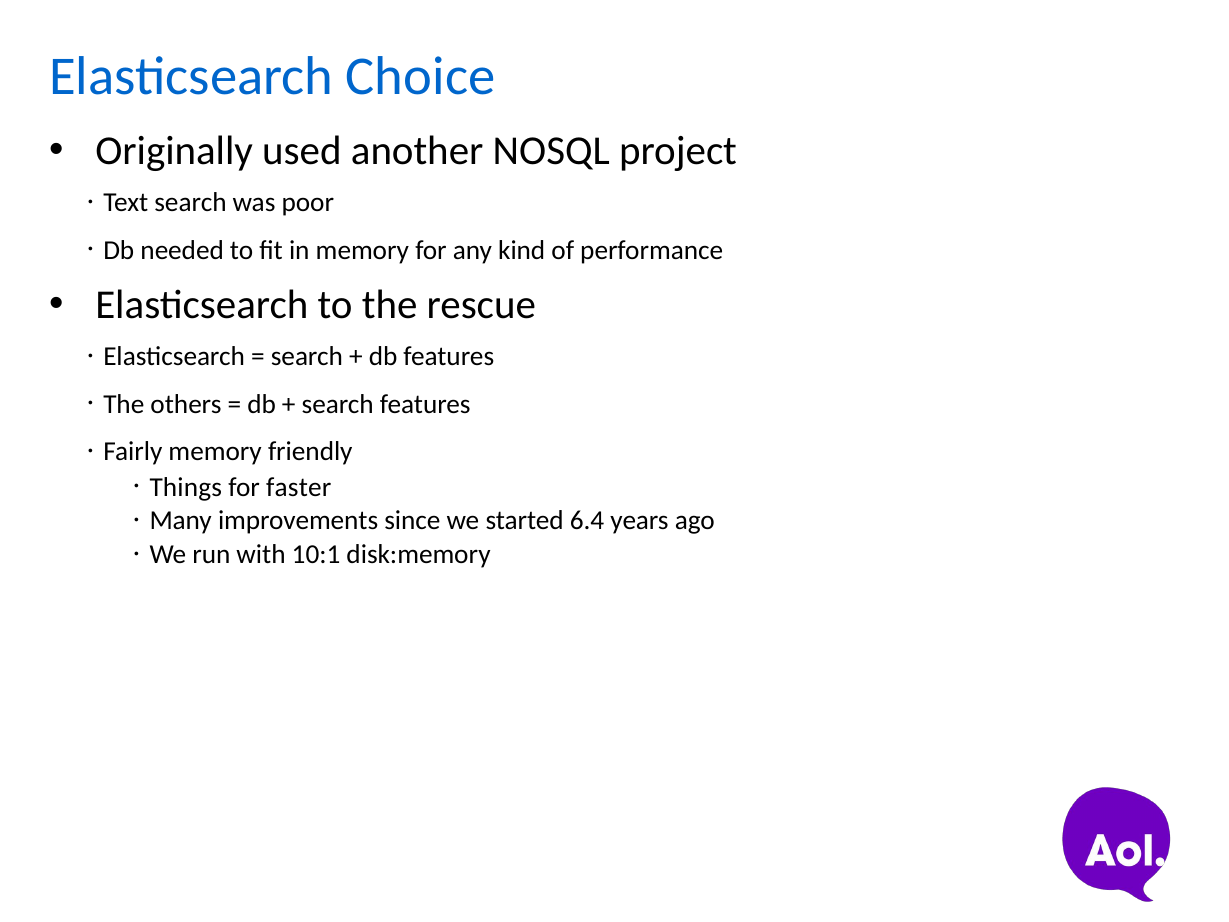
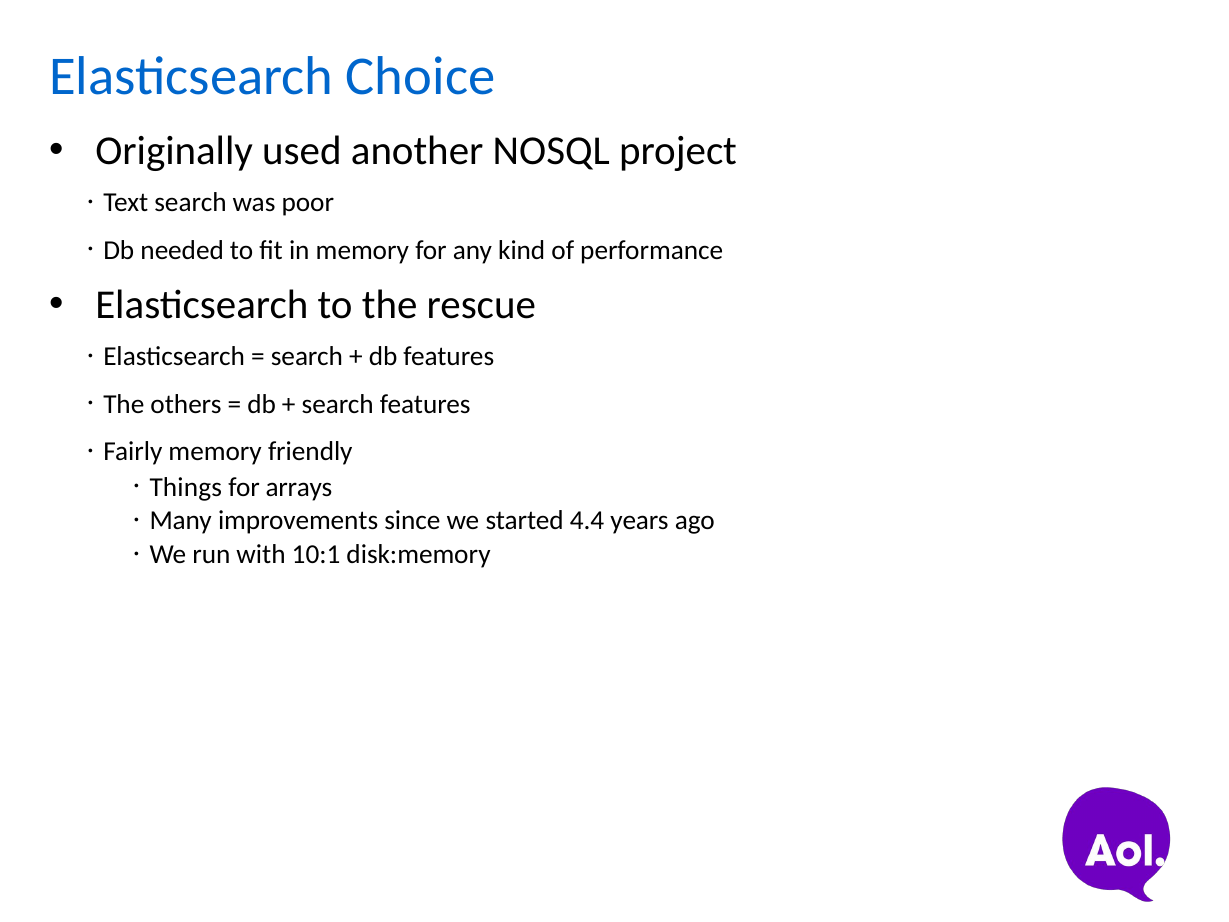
faster: faster -> arrays
6.4: 6.4 -> 4.4
